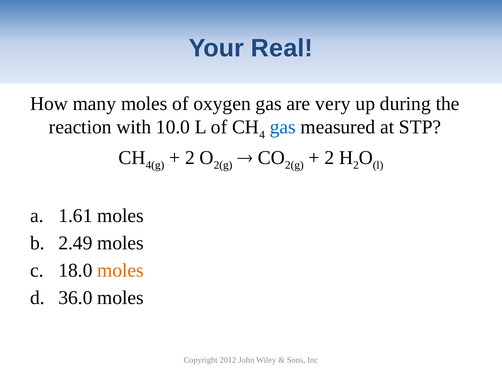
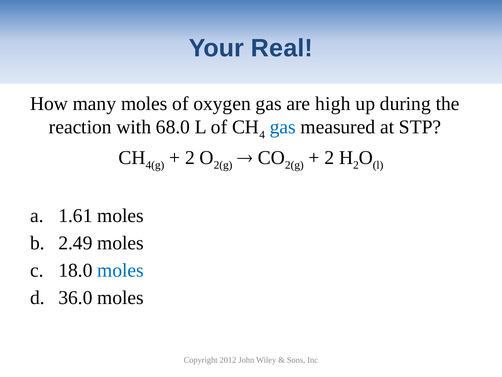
very: very -> high
10.0: 10.0 -> 68.0
moles at (121, 270) colour: orange -> blue
